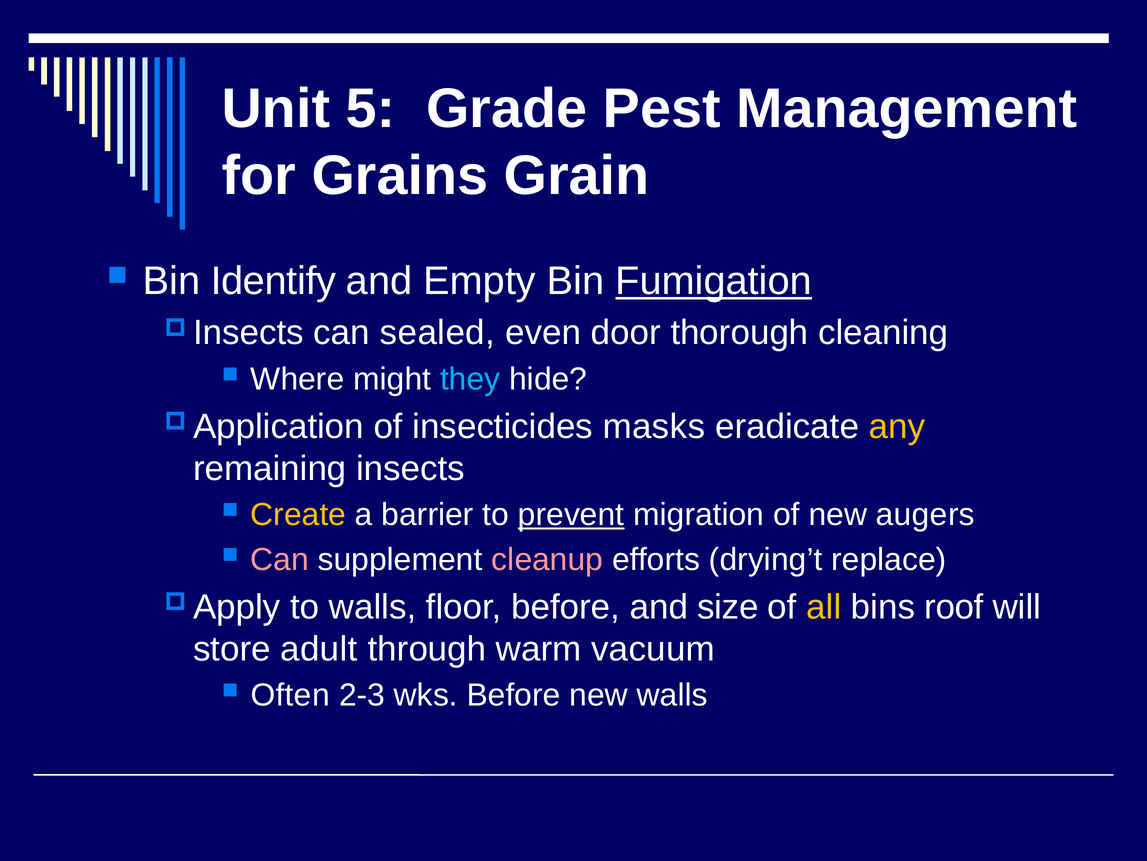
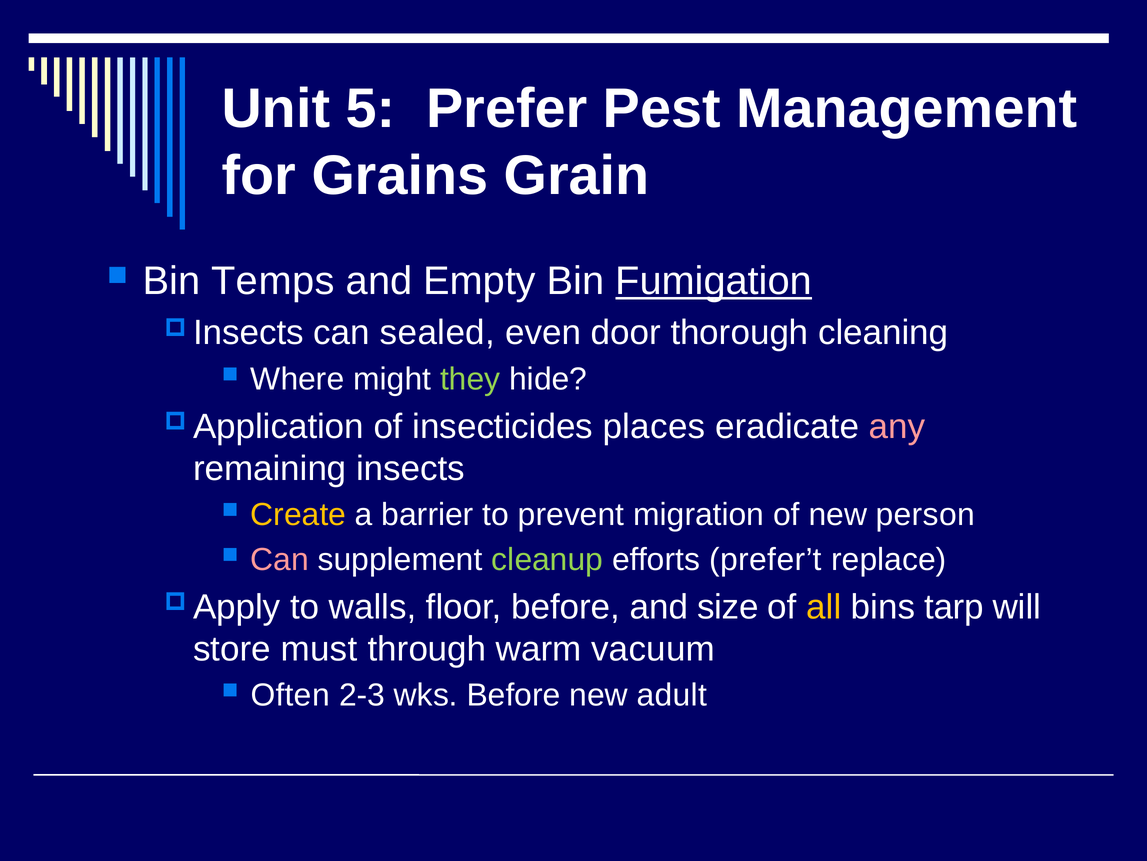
Grade: Grade -> Prefer
Identify: Identify -> Temps
they colour: light blue -> light green
masks: masks -> places
any colour: yellow -> pink
prevent underline: present -> none
augers: augers -> person
cleanup colour: pink -> light green
drying’t: drying’t -> prefer’t
roof: roof -> tarp
adult: adult -> must
new walls: walls -> adult
